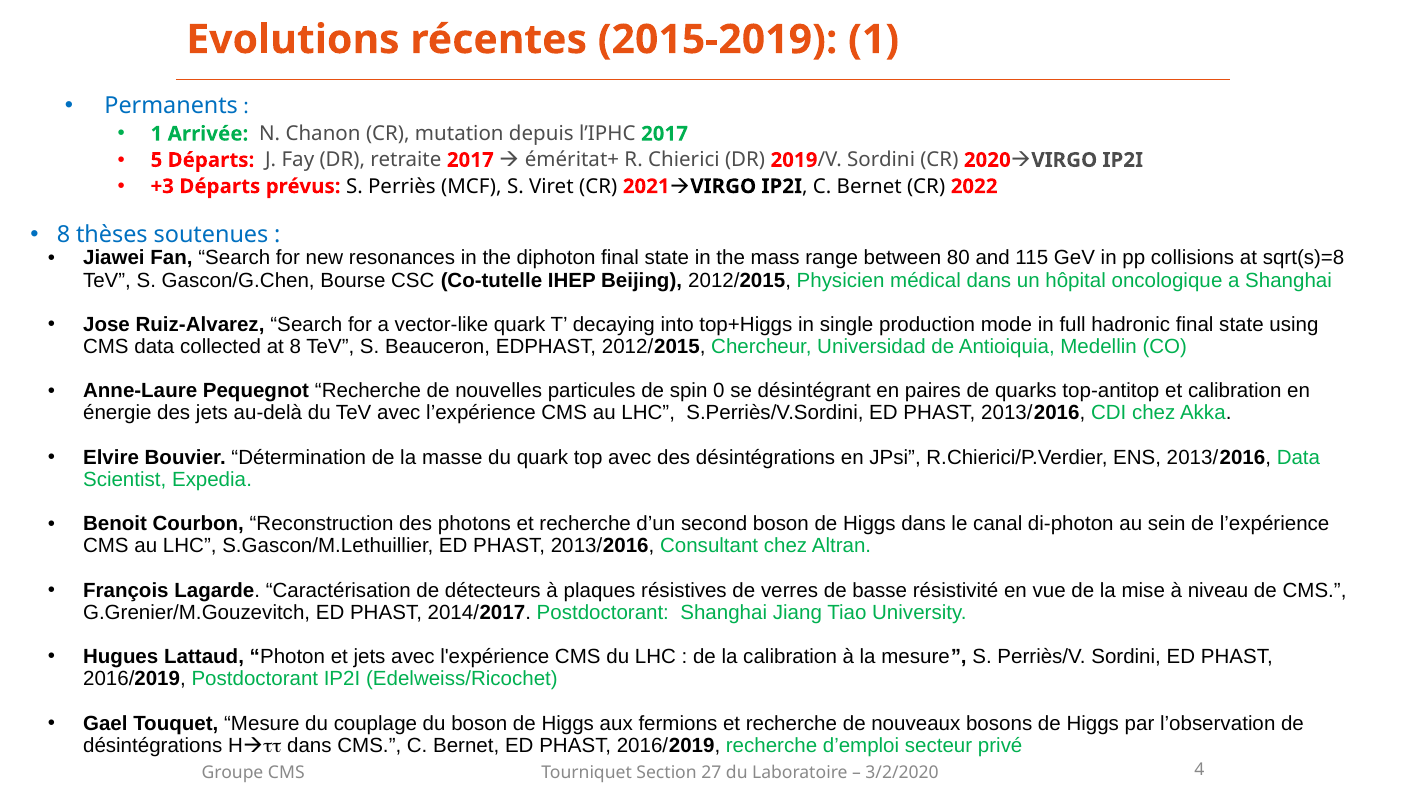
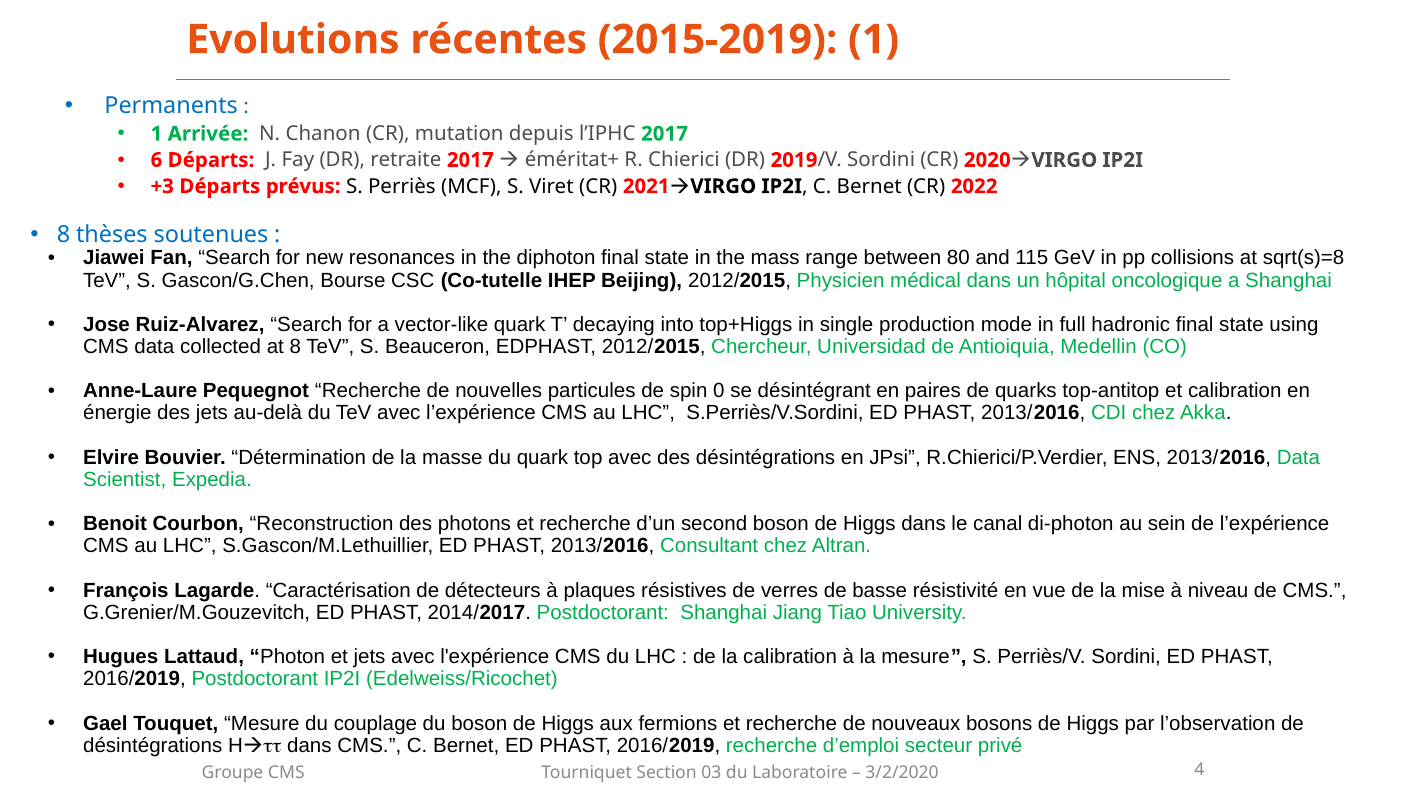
5: 5 -> 6
27: 27 -> 03
